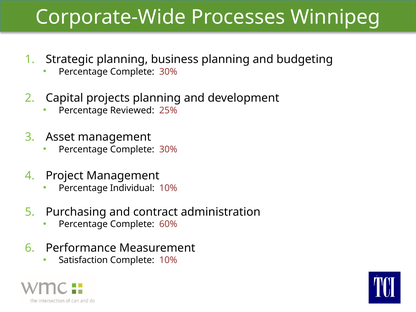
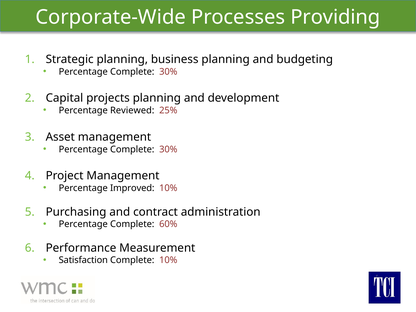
Winnipeg: Winnipeg -> Providing
Individual: Individual -> Improved
